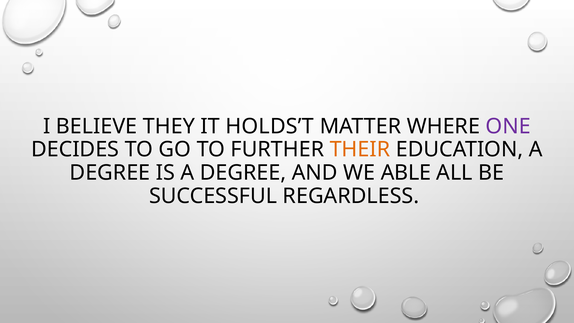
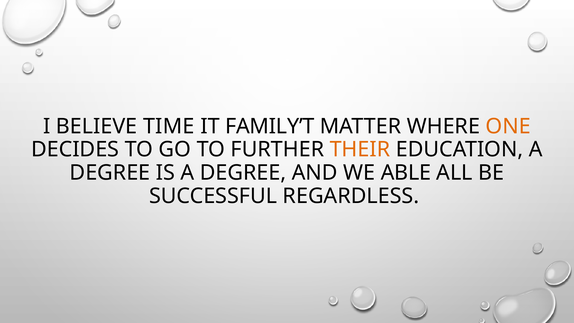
THEY: THEY -> TIME
HOLDS’T: HOLDS’T -> FAMILY’T
ONE colour: purple -> orange
